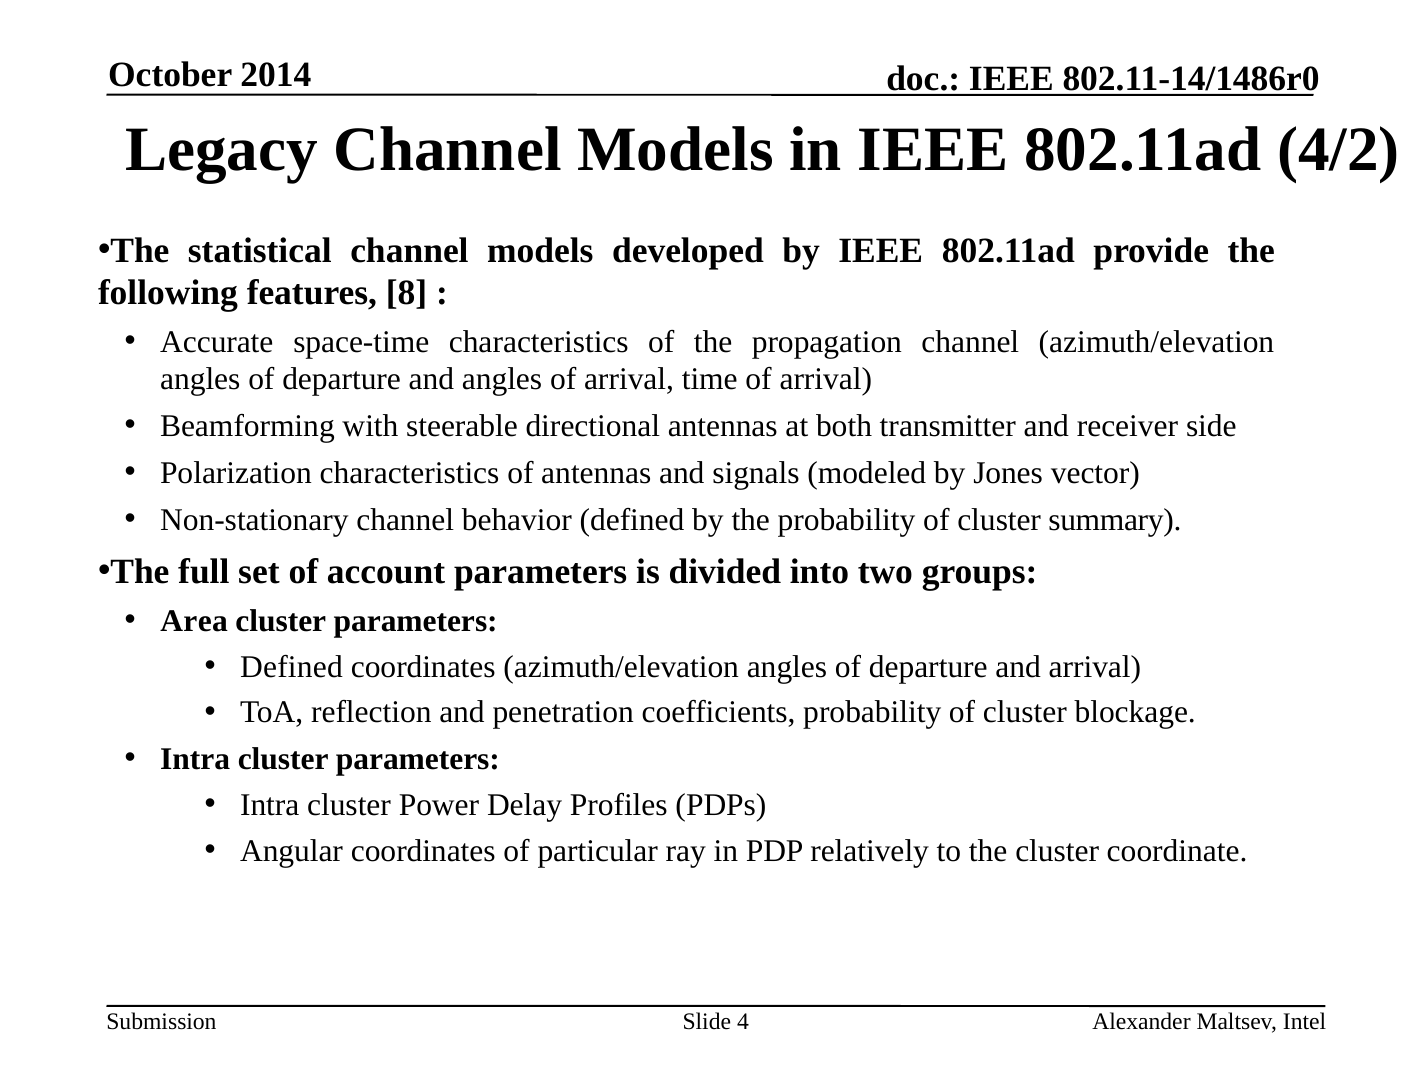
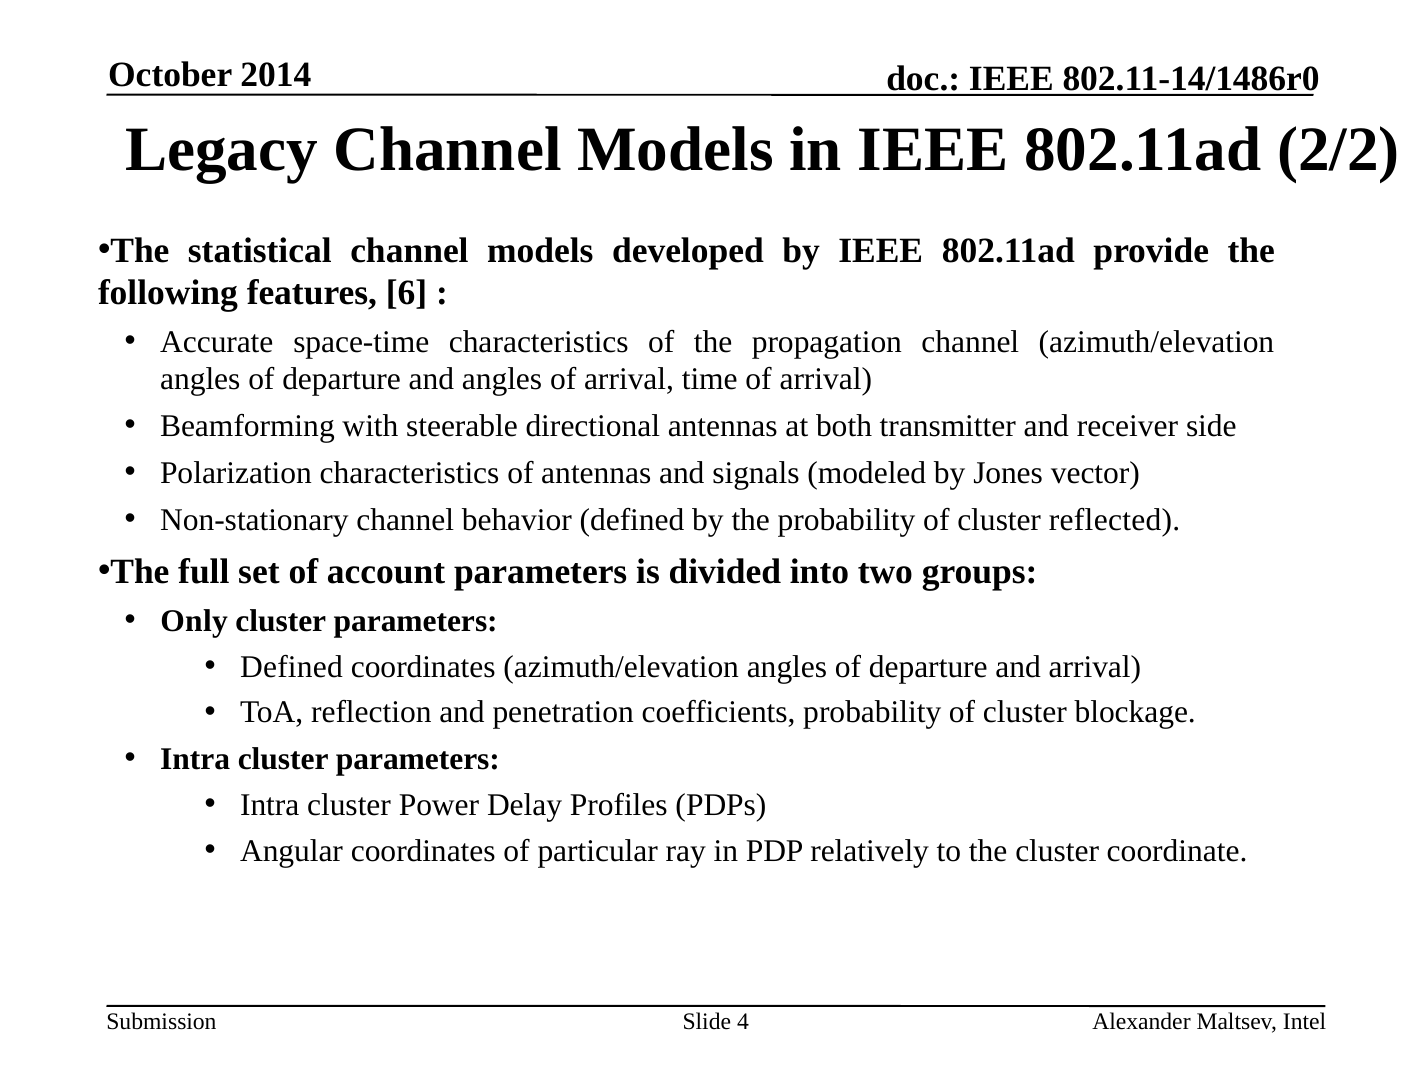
4/2: 4/2 -> 2/2
8: 8 -> 6
summary: summary -> reflected
Area: Area -> Only
